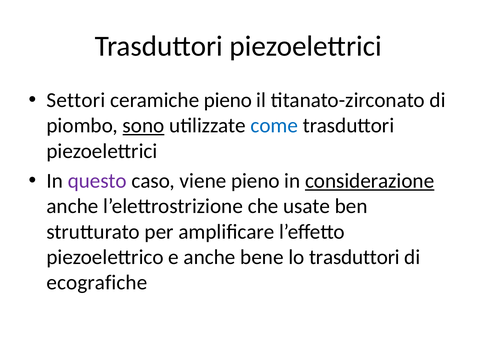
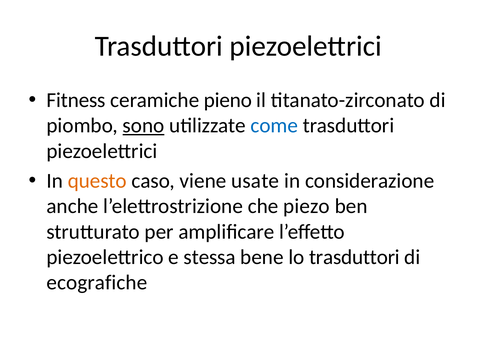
Settori: Settori -> Fitness
questo colour: purple -> orange
viene pieno: pieno -> usate
considerazione underline: present -> none
usate: usate -> piezo
e anche: anche -> stessa
